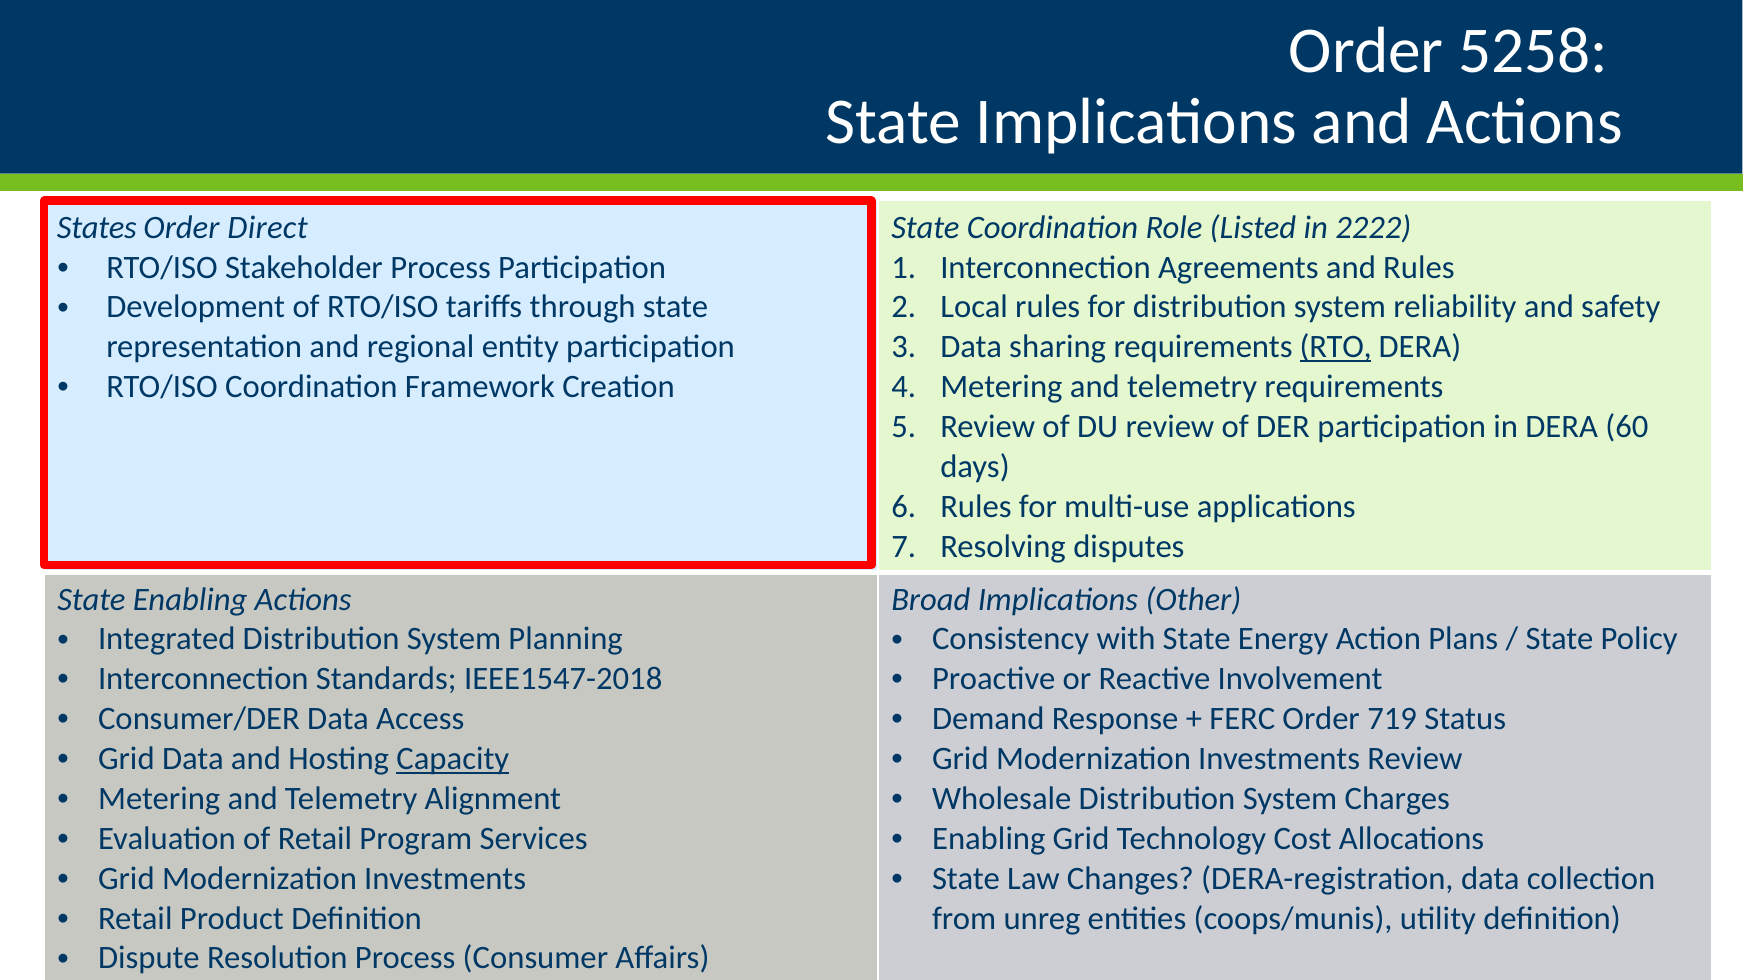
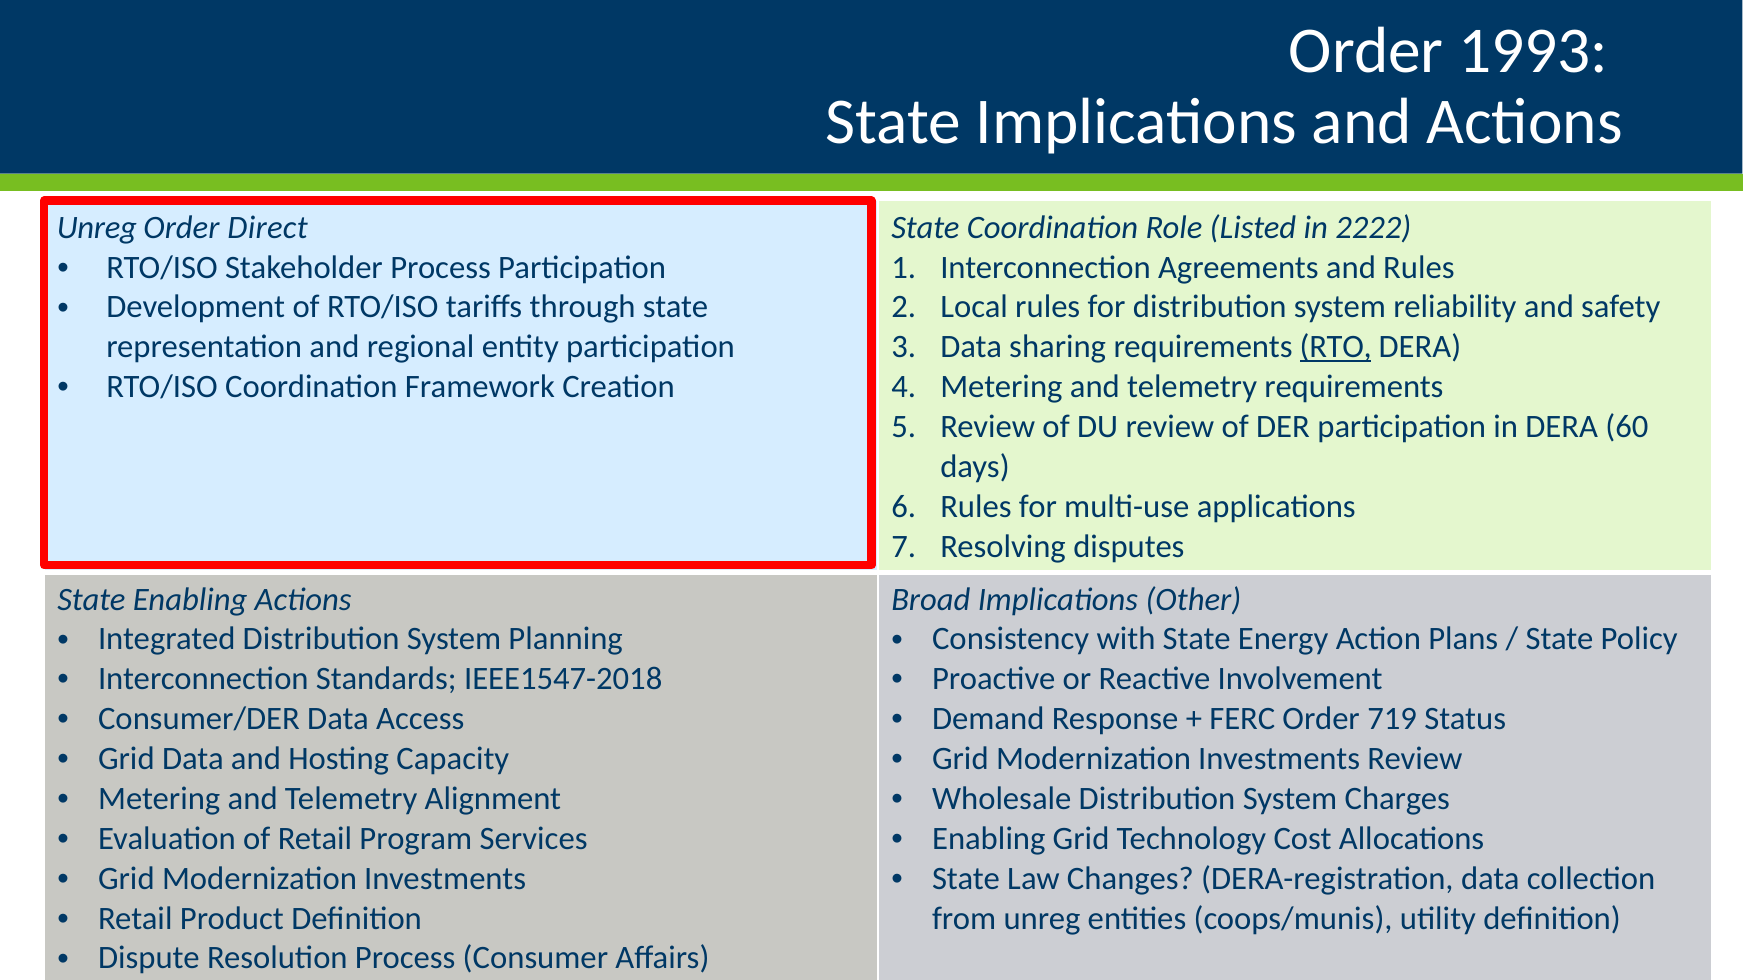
5258: 5258 -> 1993
States at (97, 228): States -> Unreg
Capacity underline: present -> none
